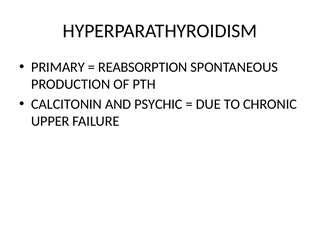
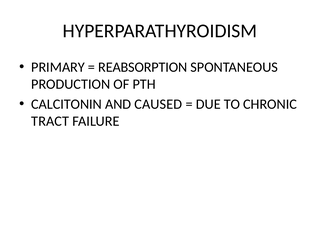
PSYCHIC: PSYCHIC -> CAUSED
UPPER: UPPER -> TRACT
